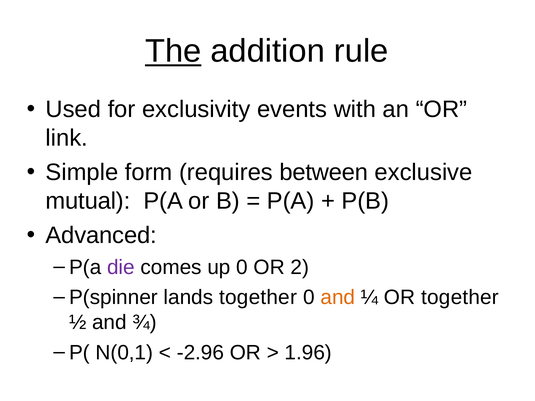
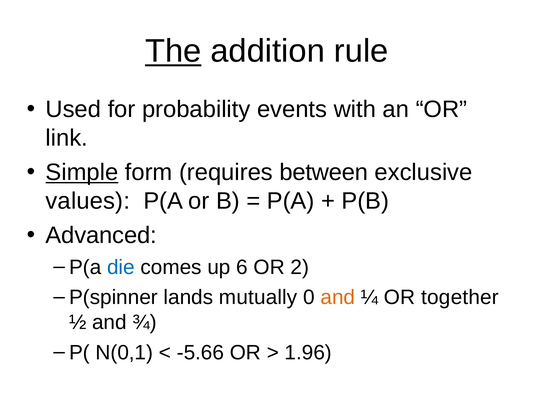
exclusivity: exclusivity -> probability
Simple underline: none -> present
mutual: mutual -> values
die colour: purple -> blue
up 0: 0 -> 6
lands together: together -> mutually
-2.96: -2.96 -> -5.66
